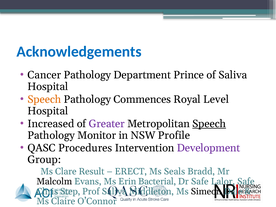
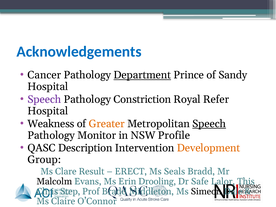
Department underline: none -> present
of Saliva: Saliva -> Sandy
Speech at (44, 99) colour: orange -> purple
Commences: Commences -> Constriction
Level: Level -> Refer
Increased: Increased -> Weakness
Greater colour: purple -> orange
Procedures: Procedures -> Description
Development colour: purple -> orange
Bacterial: Bacterial -> Drooling
Lalor Safe: Safe -> This
Prof Saliva: Saliva -> Bradd
